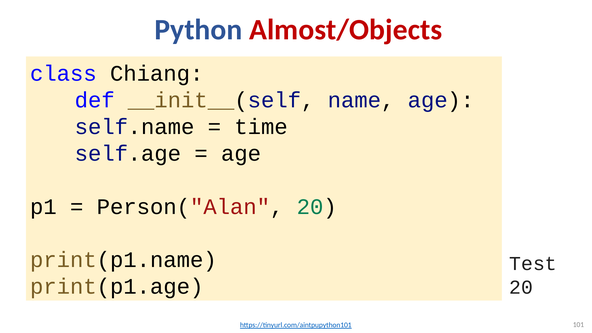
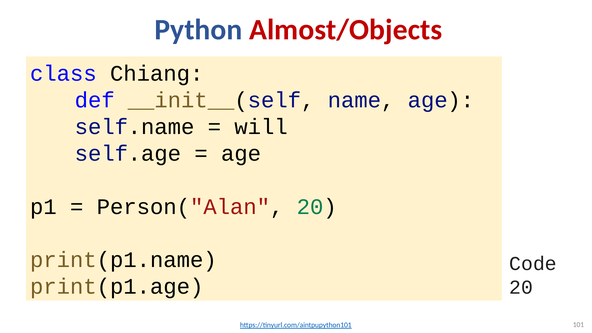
time: time -> will
Test: Test -> Code
